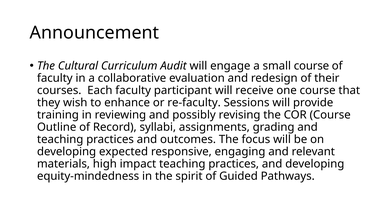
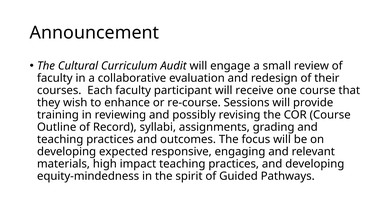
small course: course -> review
re-faculty: re-faculty -> re-course
